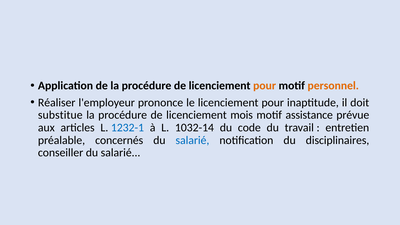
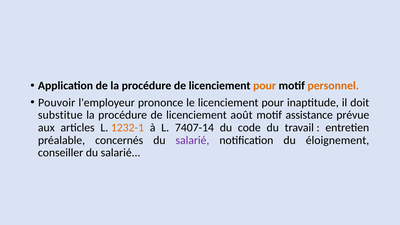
Réaliser: Réaliser -> Pouvoir
mois: mois -> août
1232-1 colour: blue -> orange
1032-14: 1032-14 -> 7407-14
salarié at (192, 140) colour: blue -> purple
disciplinaires: disciplinaires -> éloignement
